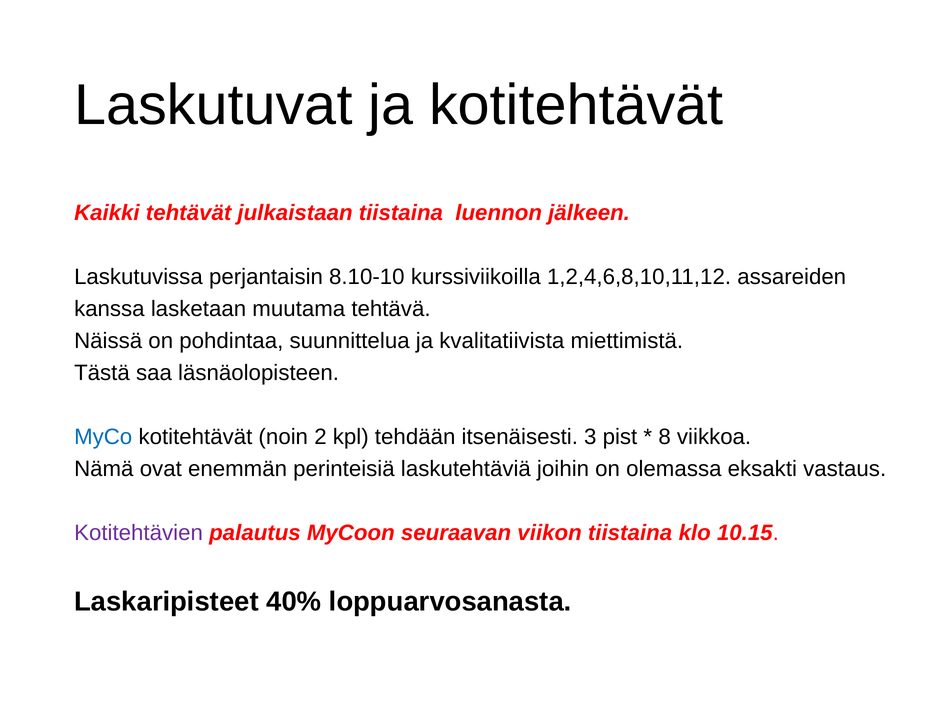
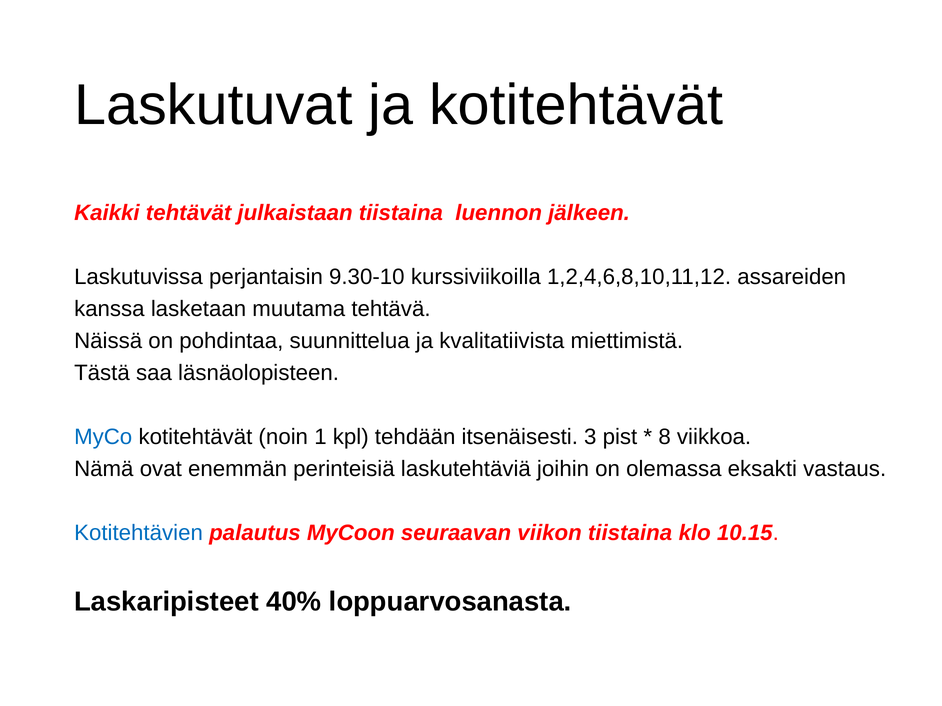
8.10-10: 8.10-10 -> 9.30-10
2: 2 -> 1
Kotitehtävien colour: purple -> blue
